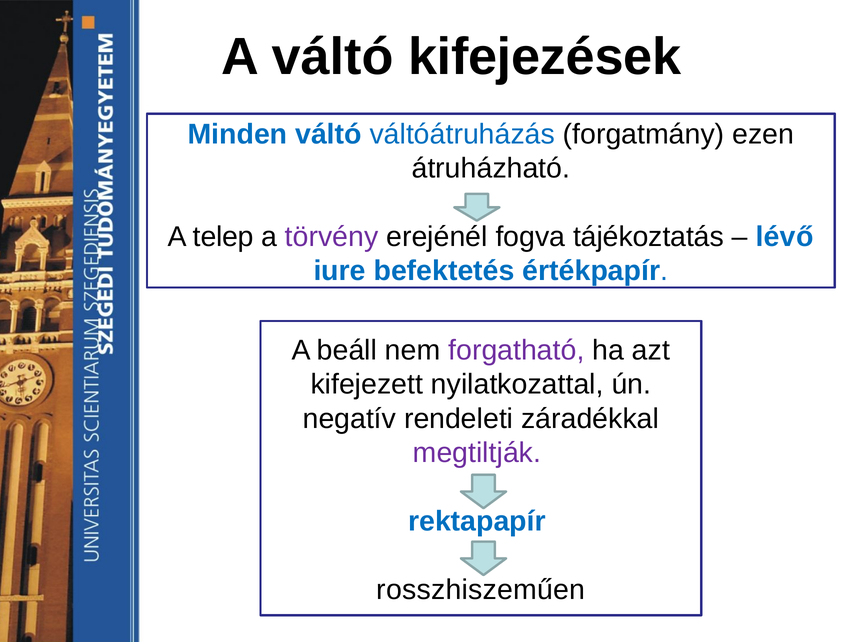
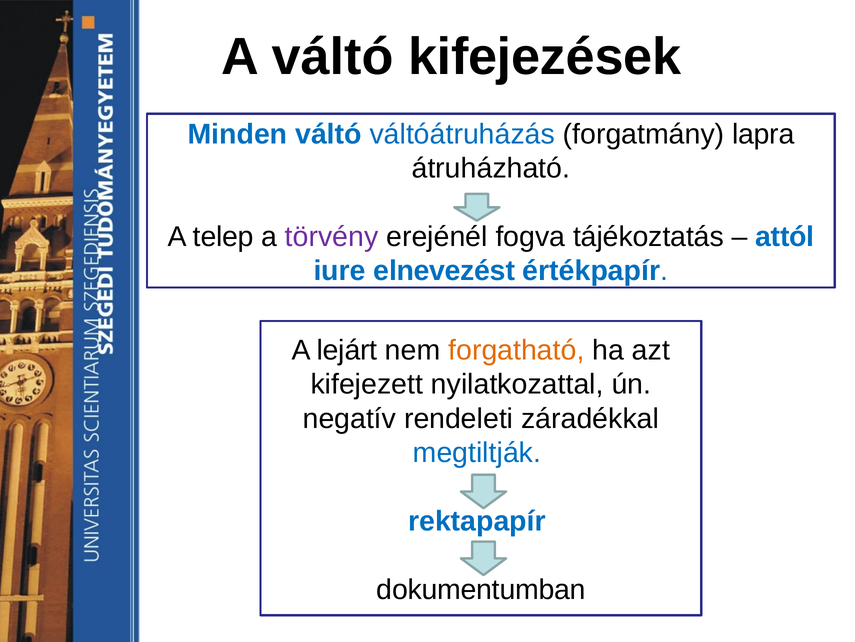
ezen: ezen -> lapra
lévő: lévő -> attól
befektetés: befektetés -> elnevezést
beáll: beáll -> lejárt
forgatható colour: purple -> orange
megtiltják colour: purple -> blue
rosszhiszeműen: rosszhiszeműen -> dokumentumban
